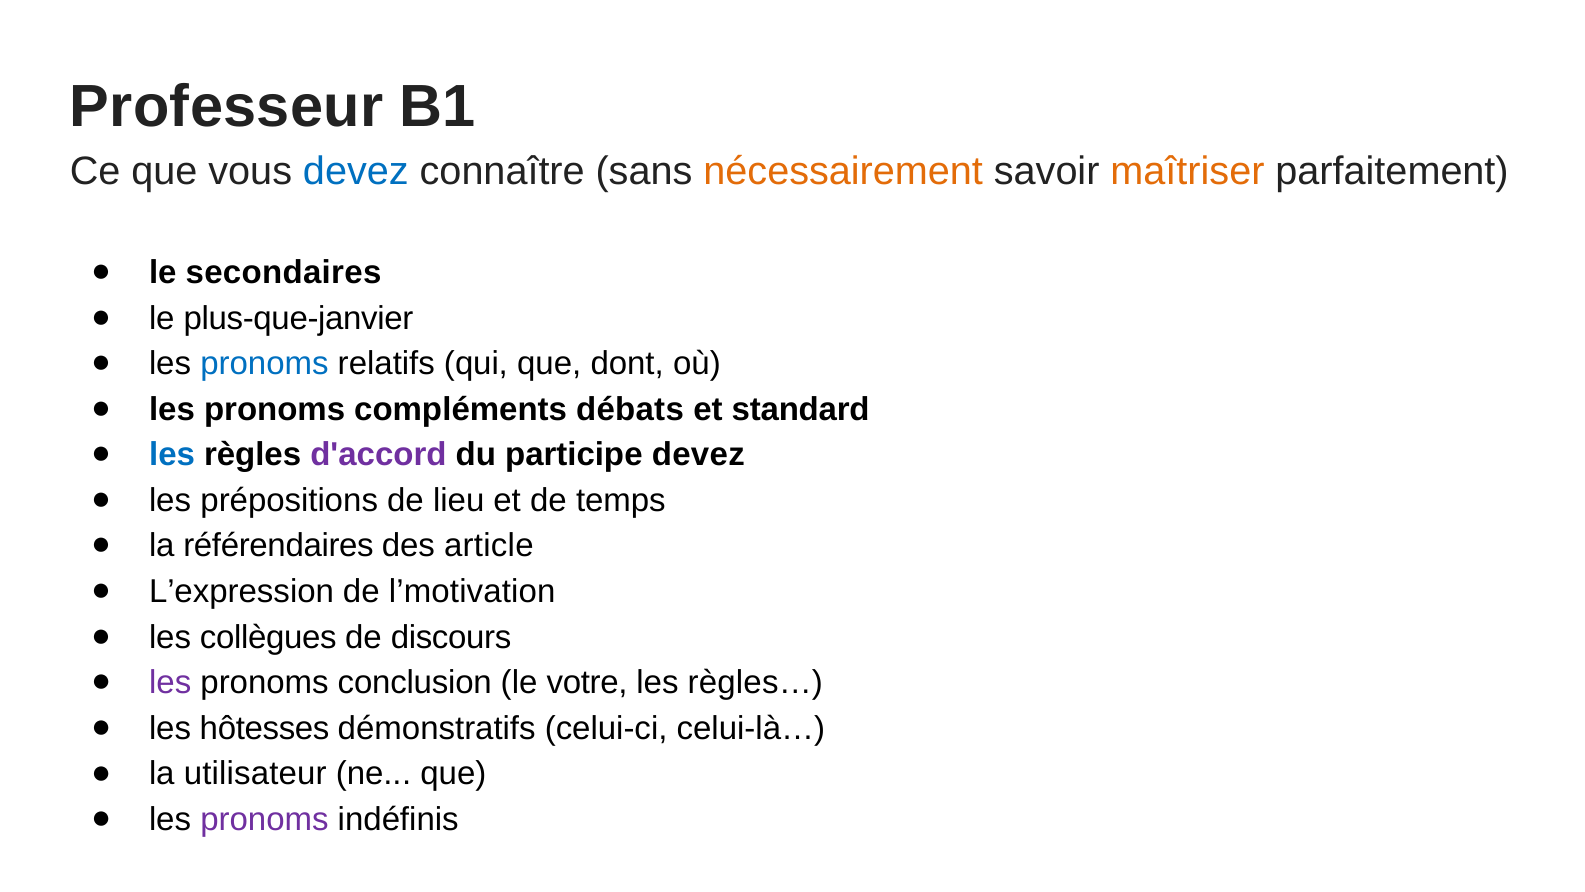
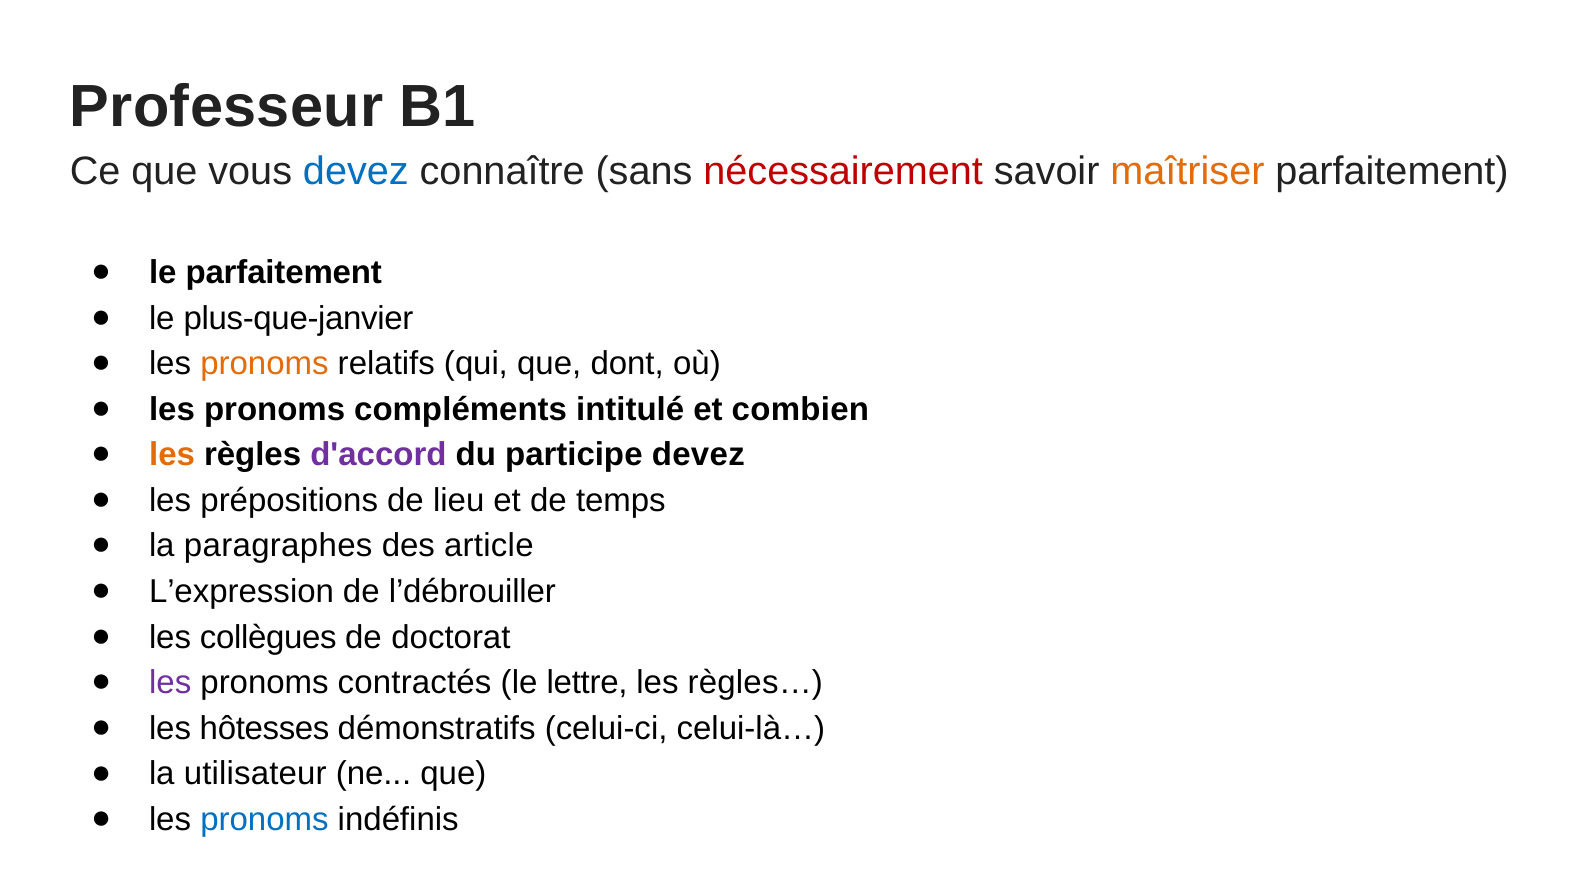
nécessairement colour: orange -> red
le secondaires: secondaires -> parfaitement
pronoms at (264, 364) colour: blue -> orange
débats: débats -> intitulé
standard: standard -> combien
les at (172, 455) colour: blue -> orange
référendaires: référendaires -> paragraphes
l’motivation: l’motivation -> l’débrouiller
discours: discours -> doctorat
conclusion: conclusion -> contractés
votre: votre -> lettre
pronoms at (264, 819) colour: purple -> blue
